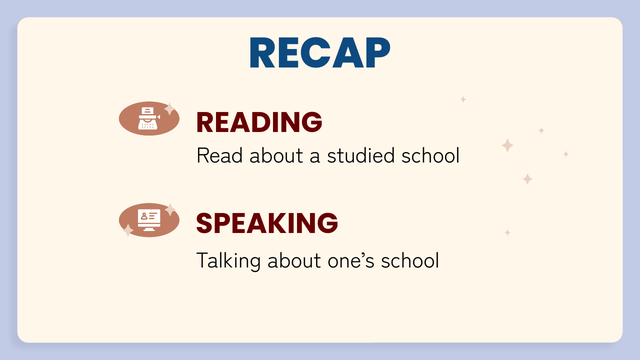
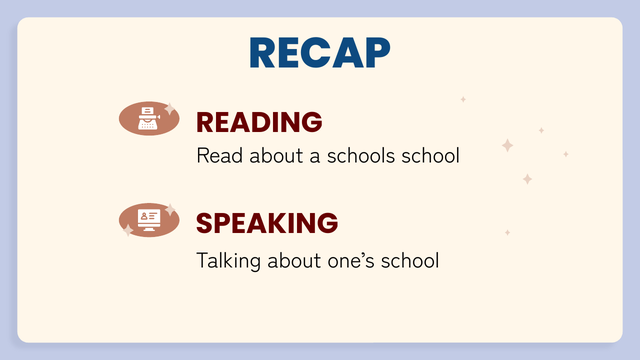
studied: studied -> schools
